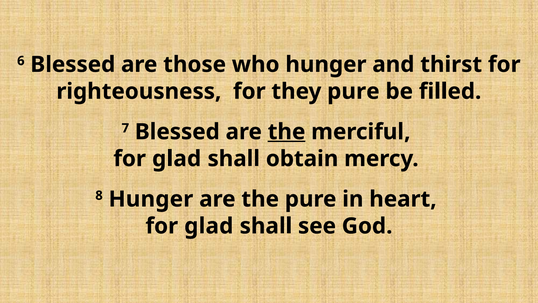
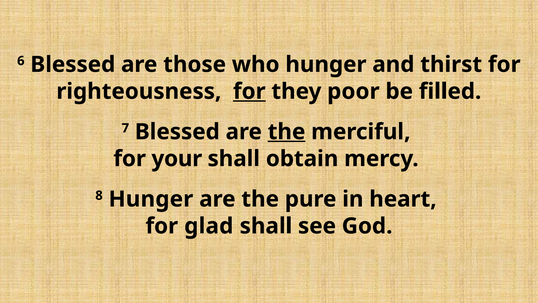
for at (249, 91) underline: none -> present
they pure: pure -> poor
glad at (177, 159): glad -> your
